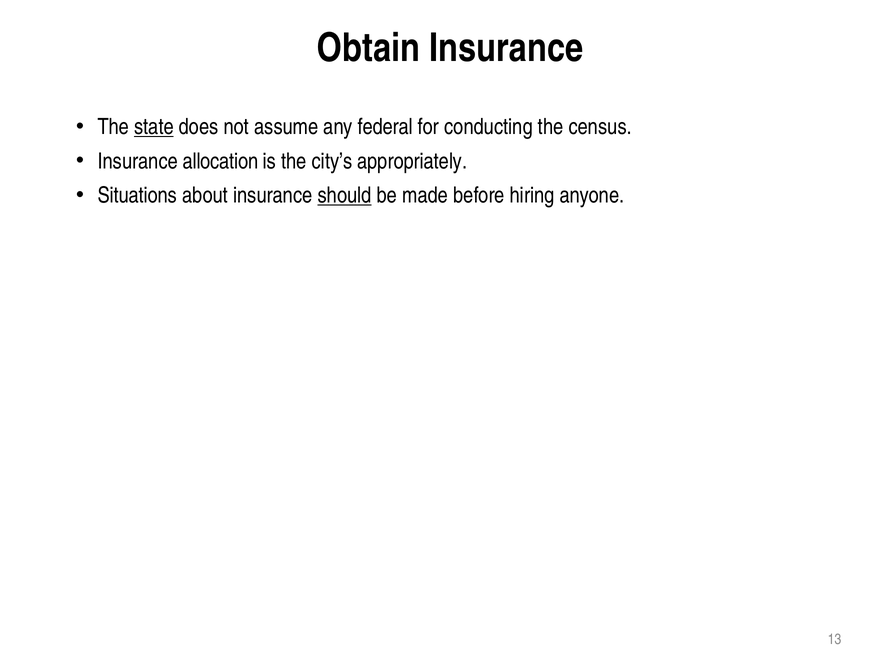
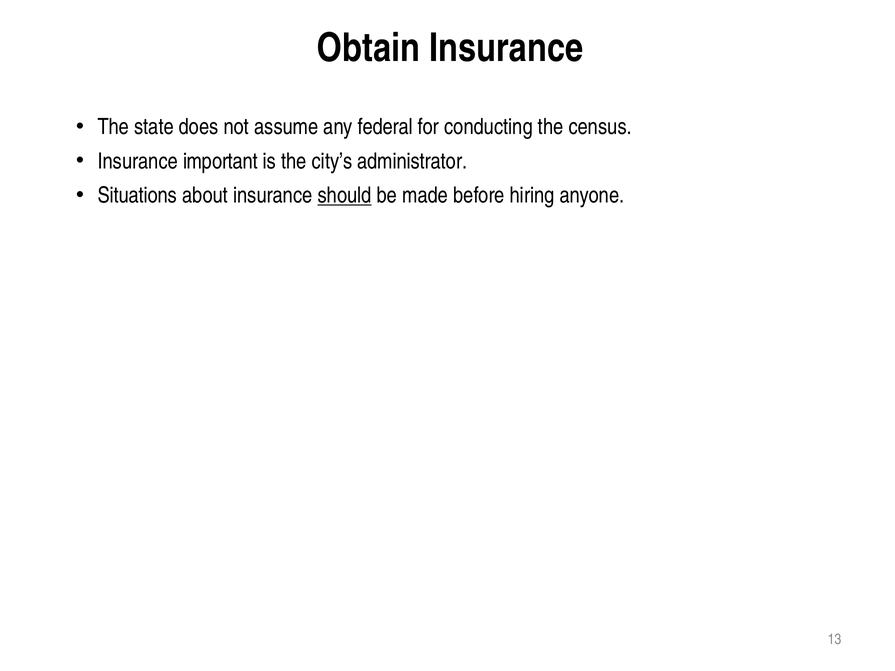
state underline: present -> none
allocation: allocation -> important
appropriately: appropriately -> administrator
